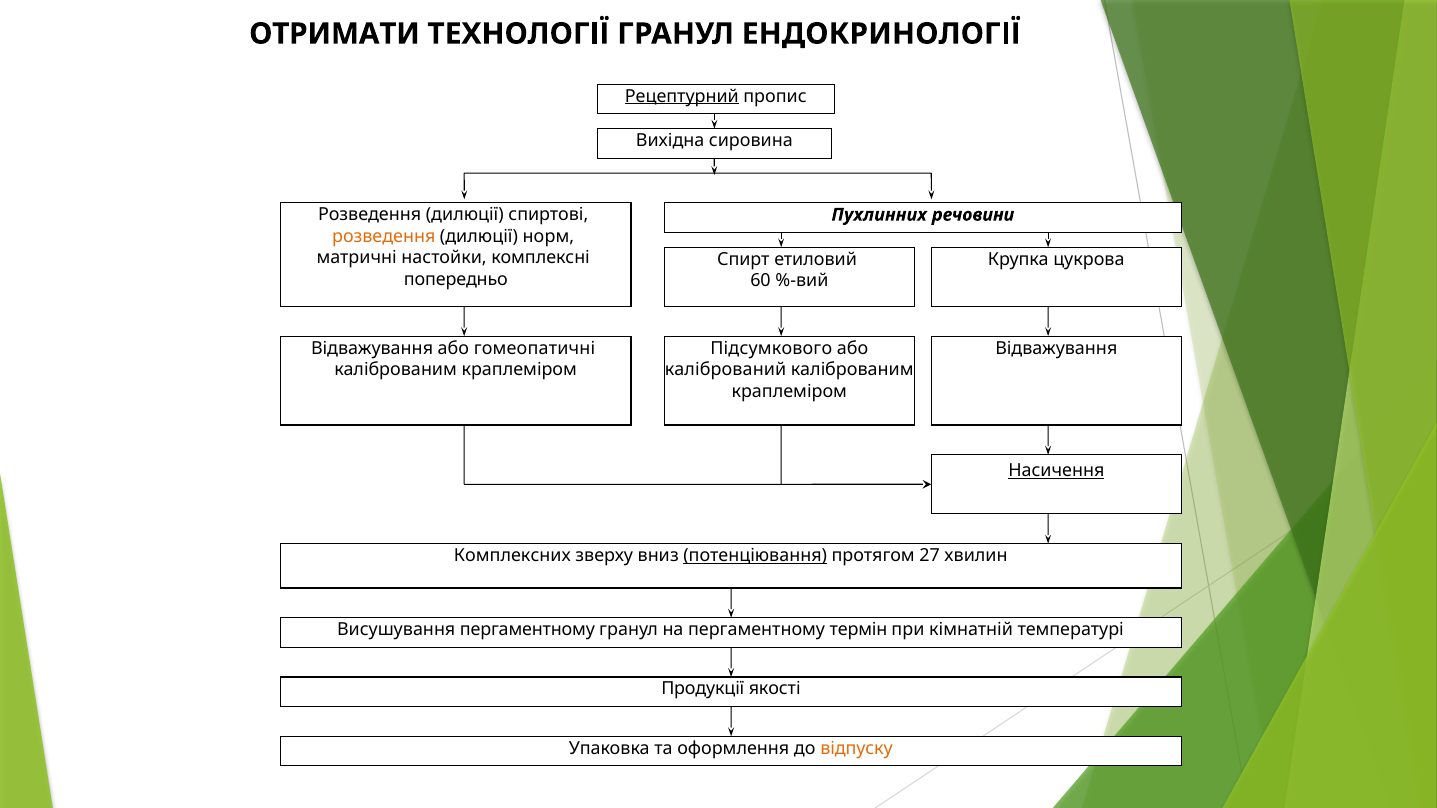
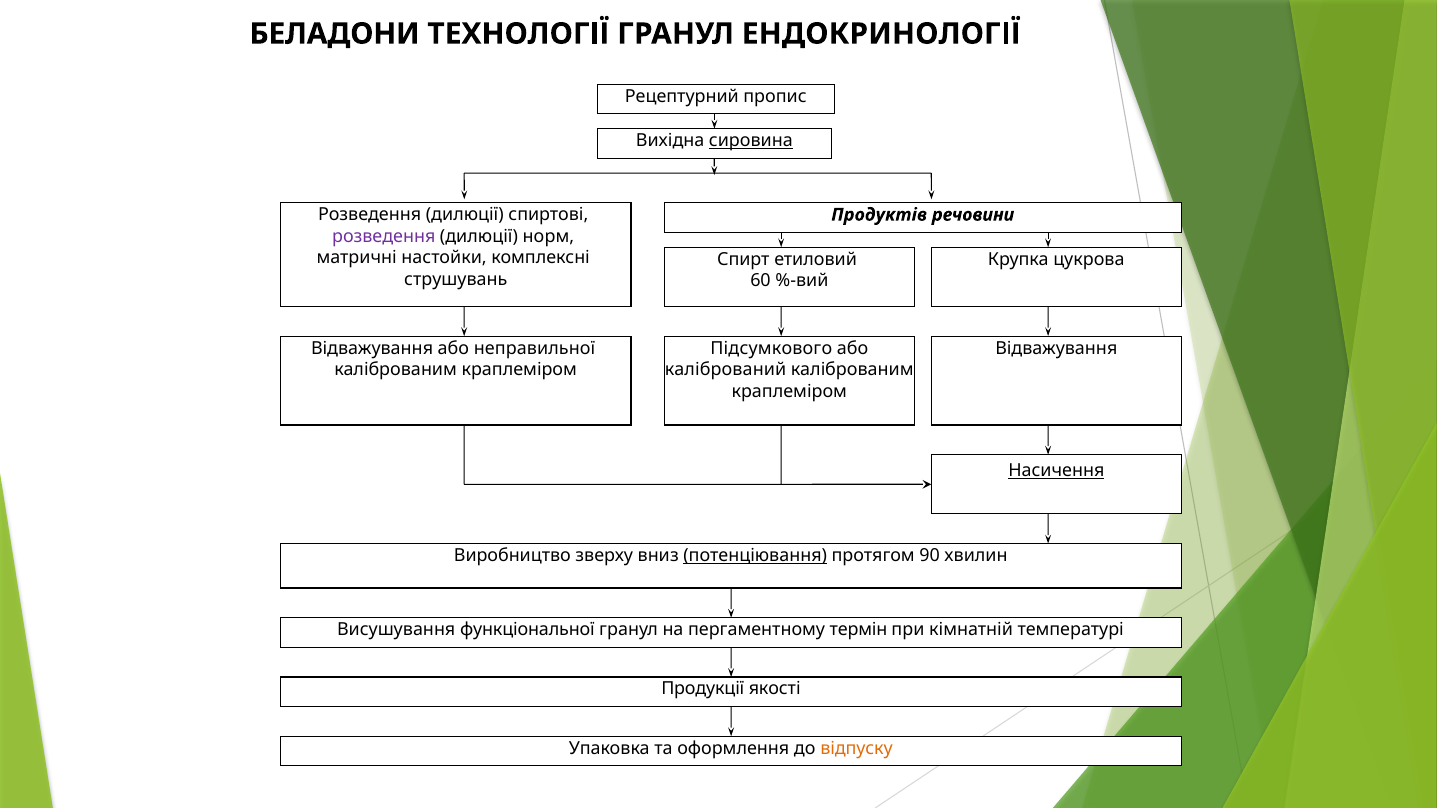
ОТРИМАТИ: ОТРИМАТИ -> БЕЛАДОНИ
Рецептурний underline: present -> none
сировина underline: none -> present
Пухлинних: Пухлинних -> Продуктів
розведення at (384, 236) colour: orange -> purple
попередньо: попередньо -> струшувань
гомеопатичні: гомеопатичні -> неправильної
Комплексних: Комплексних -> Виробництво
27: 27 -> 90
Висушування пергаментному: пергаментному -> функціональної
